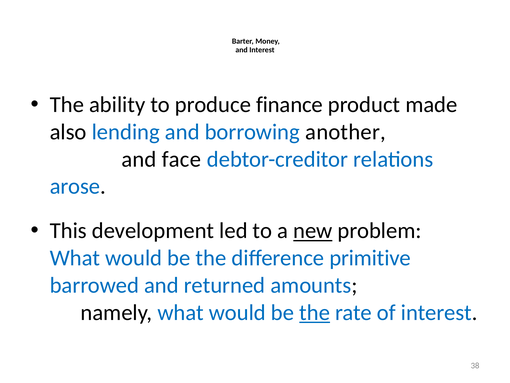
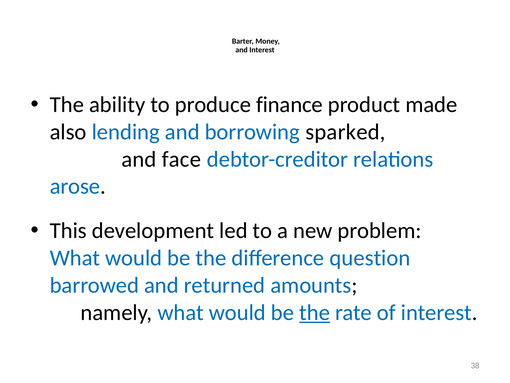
another: another -> sparked
new underline: present -> none
primitive: primitive -> question
